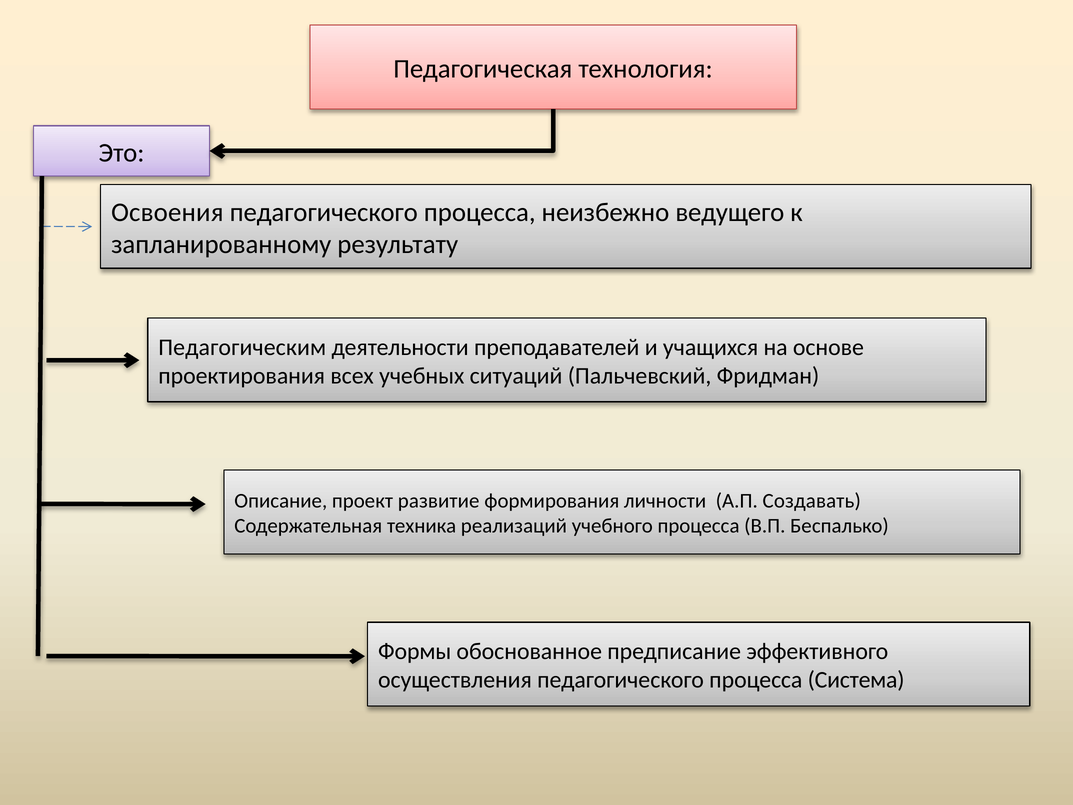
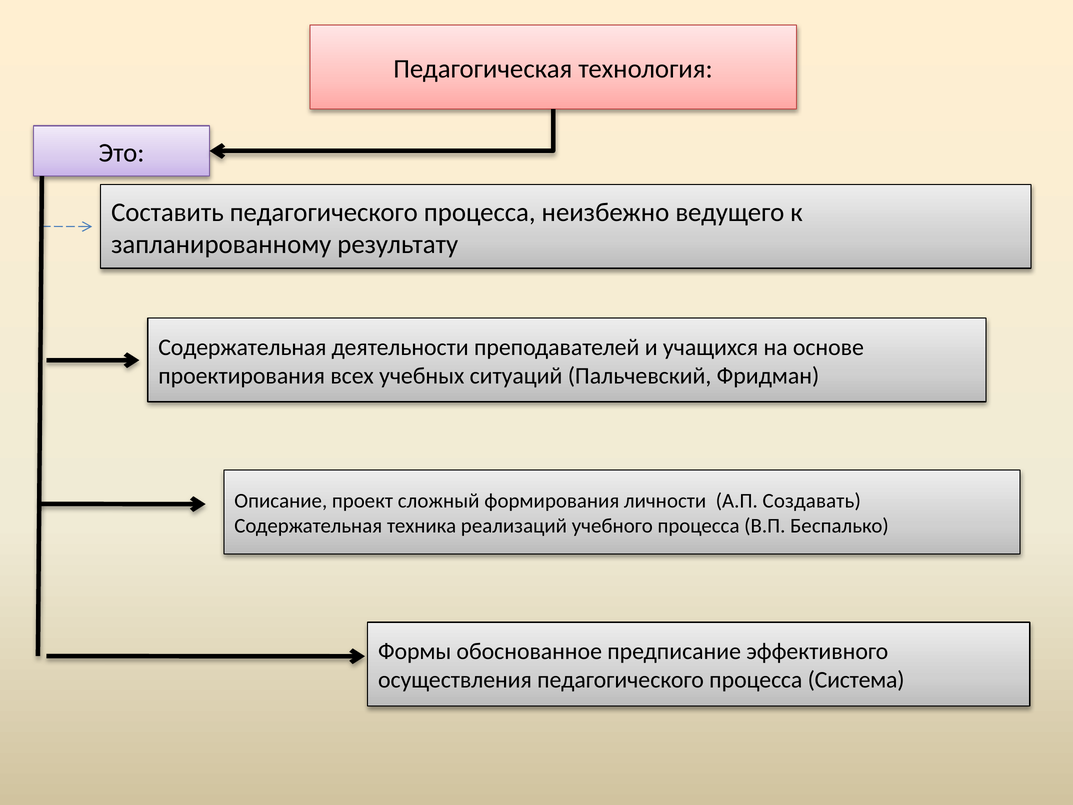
Освоения: Освоения -> Составить
Педагогическим at (242, 347): Педагогическим -> Содержательная
развитие: развитие -> сложный
